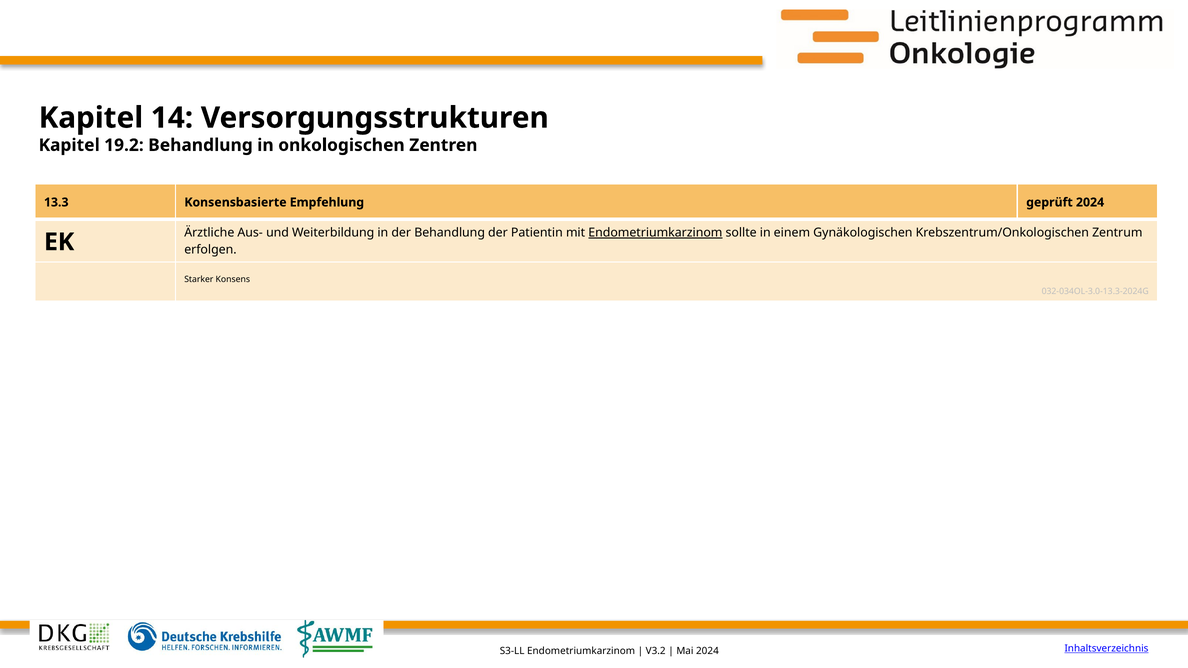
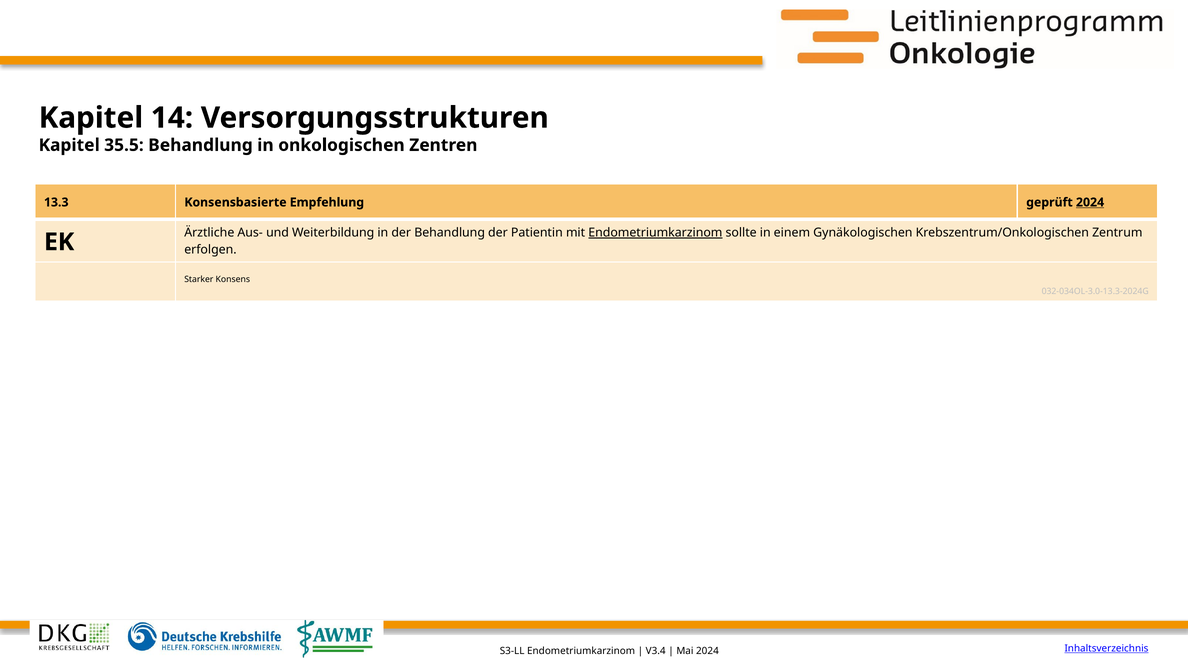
19.2: 19.2 -> 35.5
2024 at (1090, 202) underline: none -> present
V3.2: V3.2 -> V3.4
